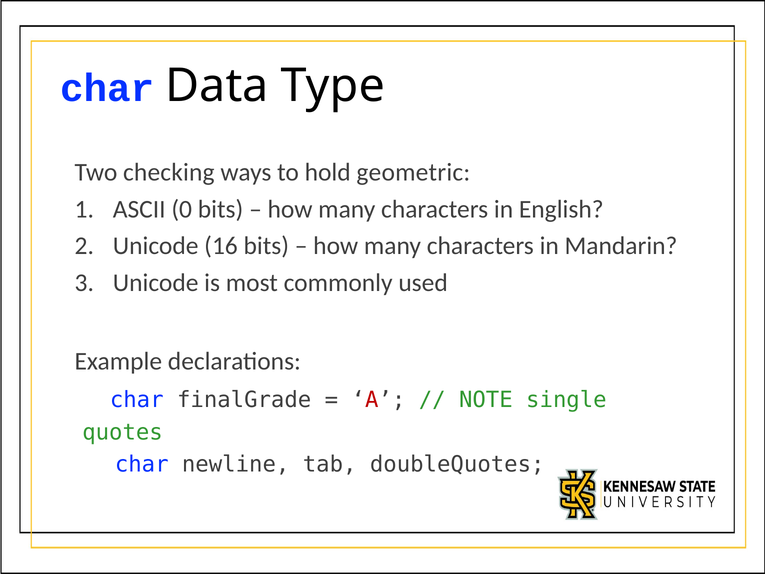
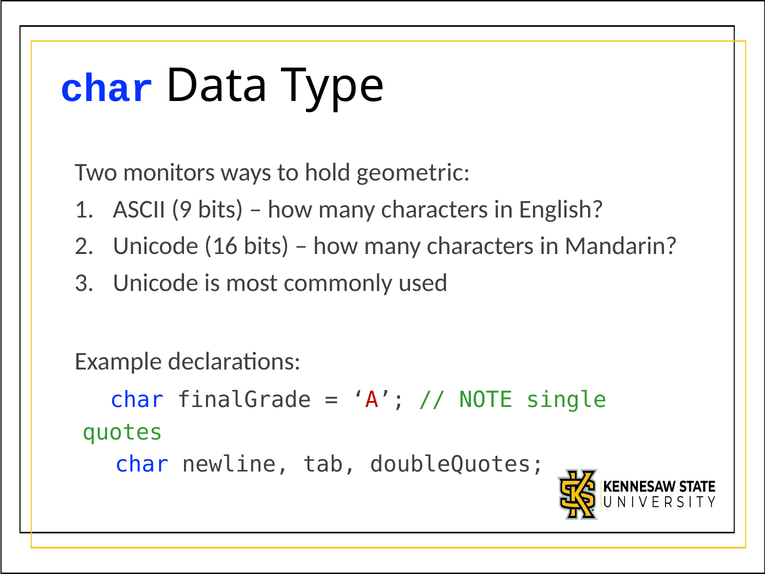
checking: checking -> monitors
0: 0 -> 9
